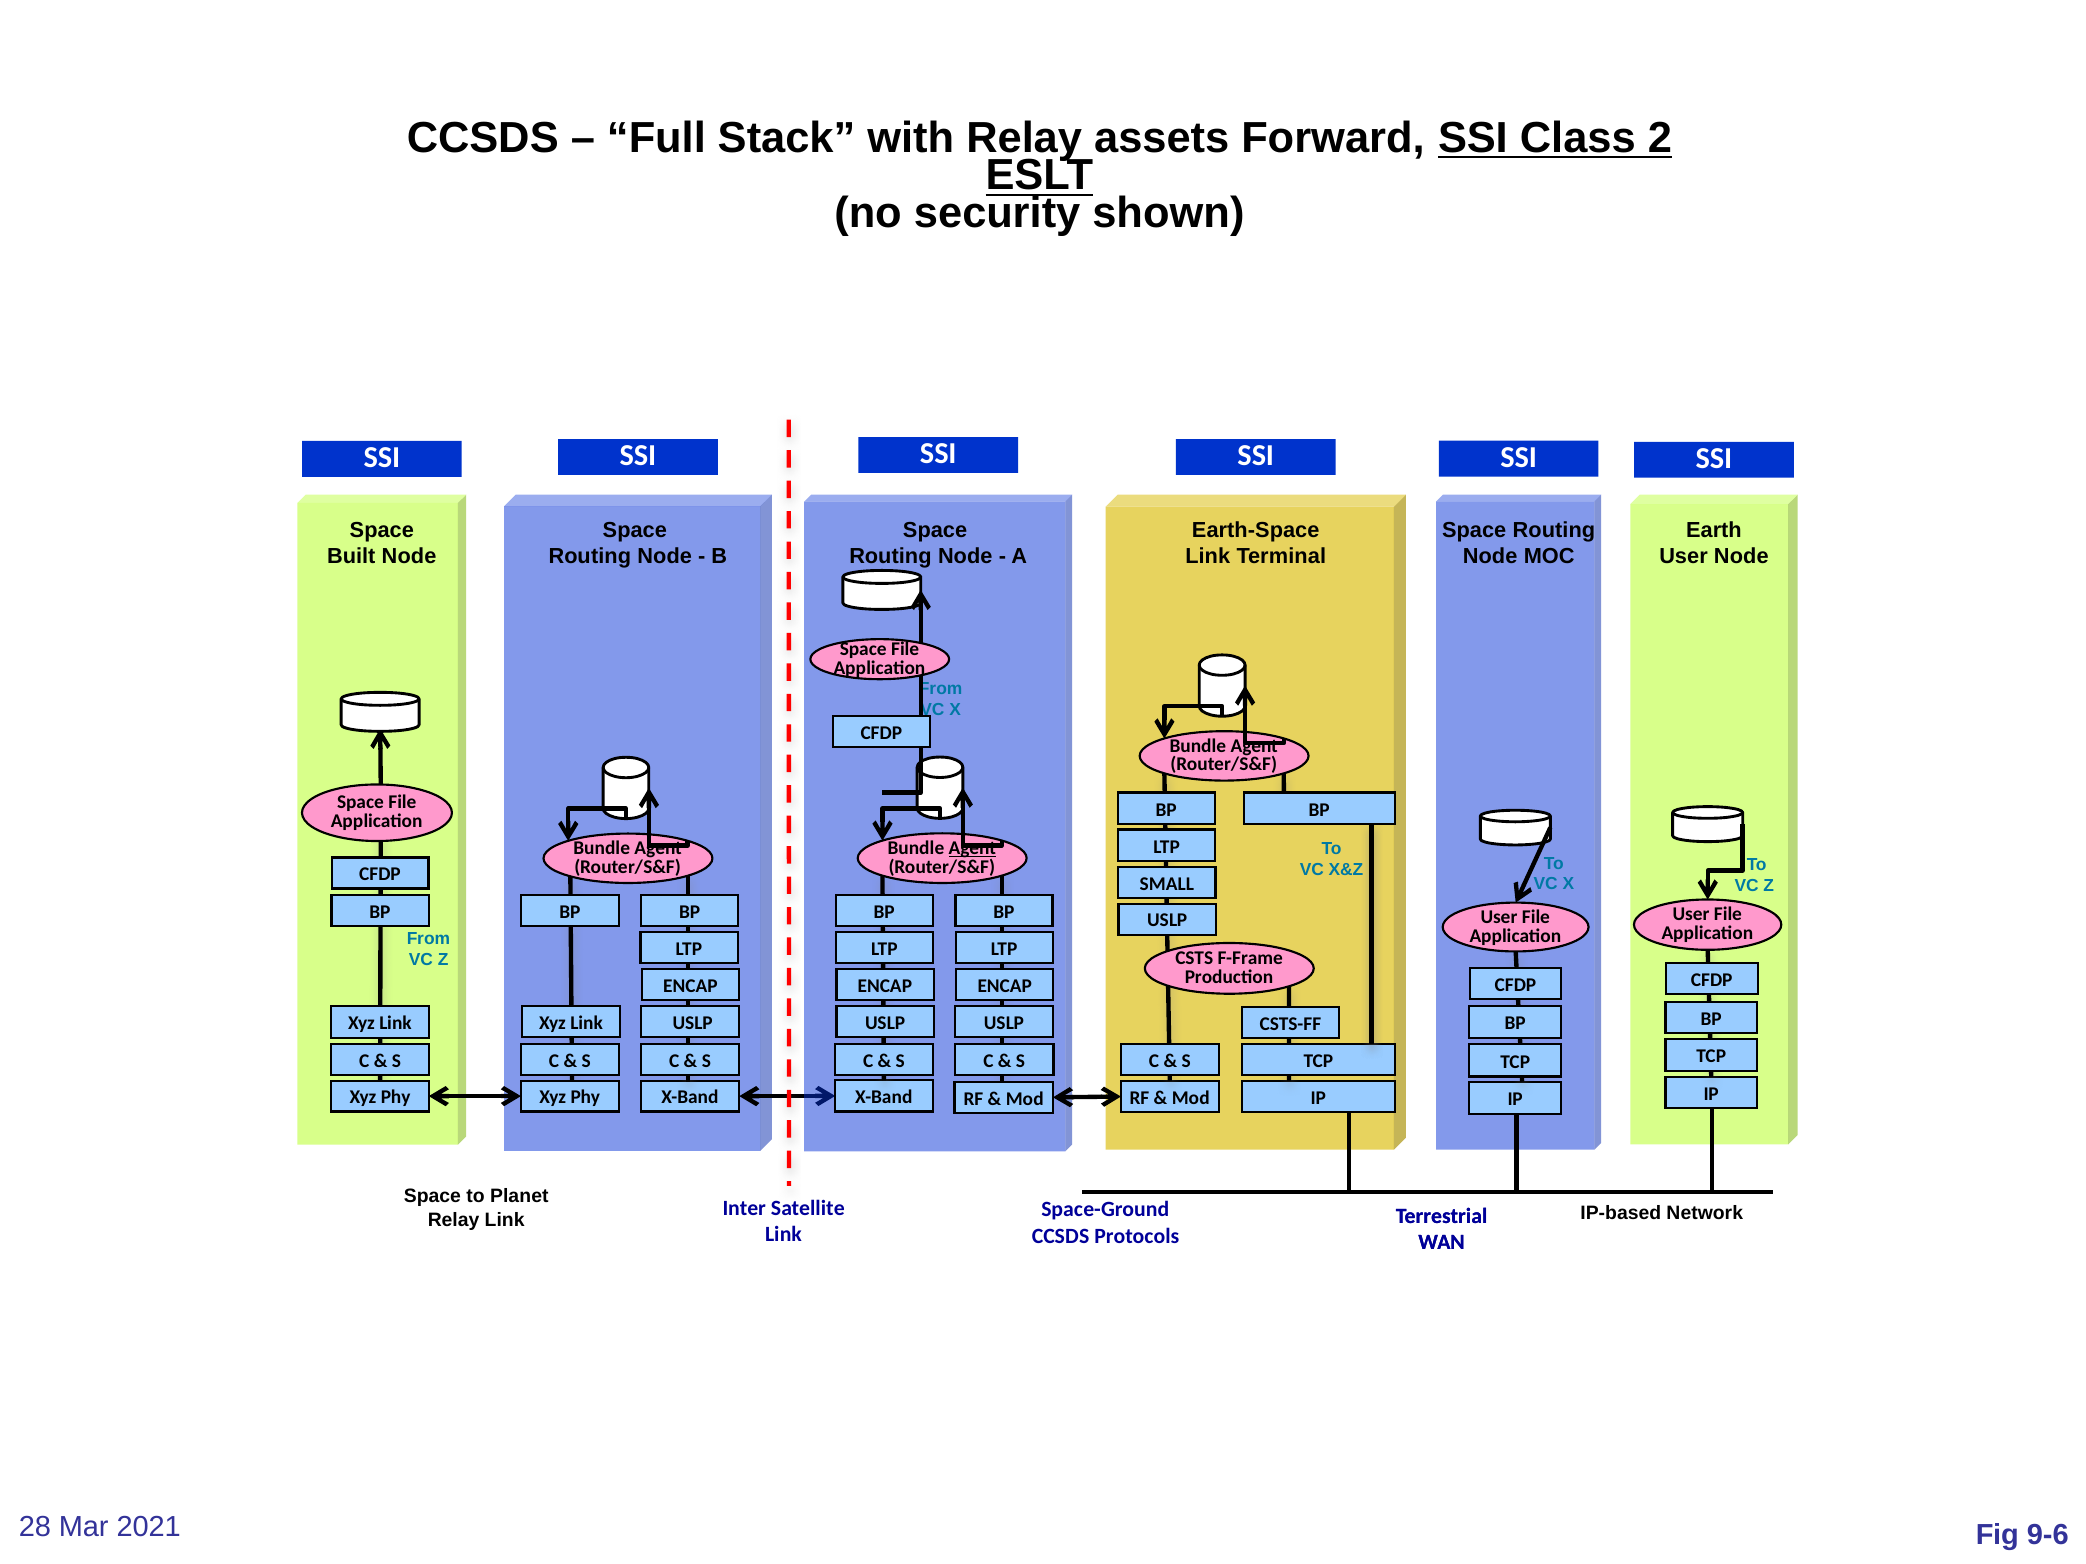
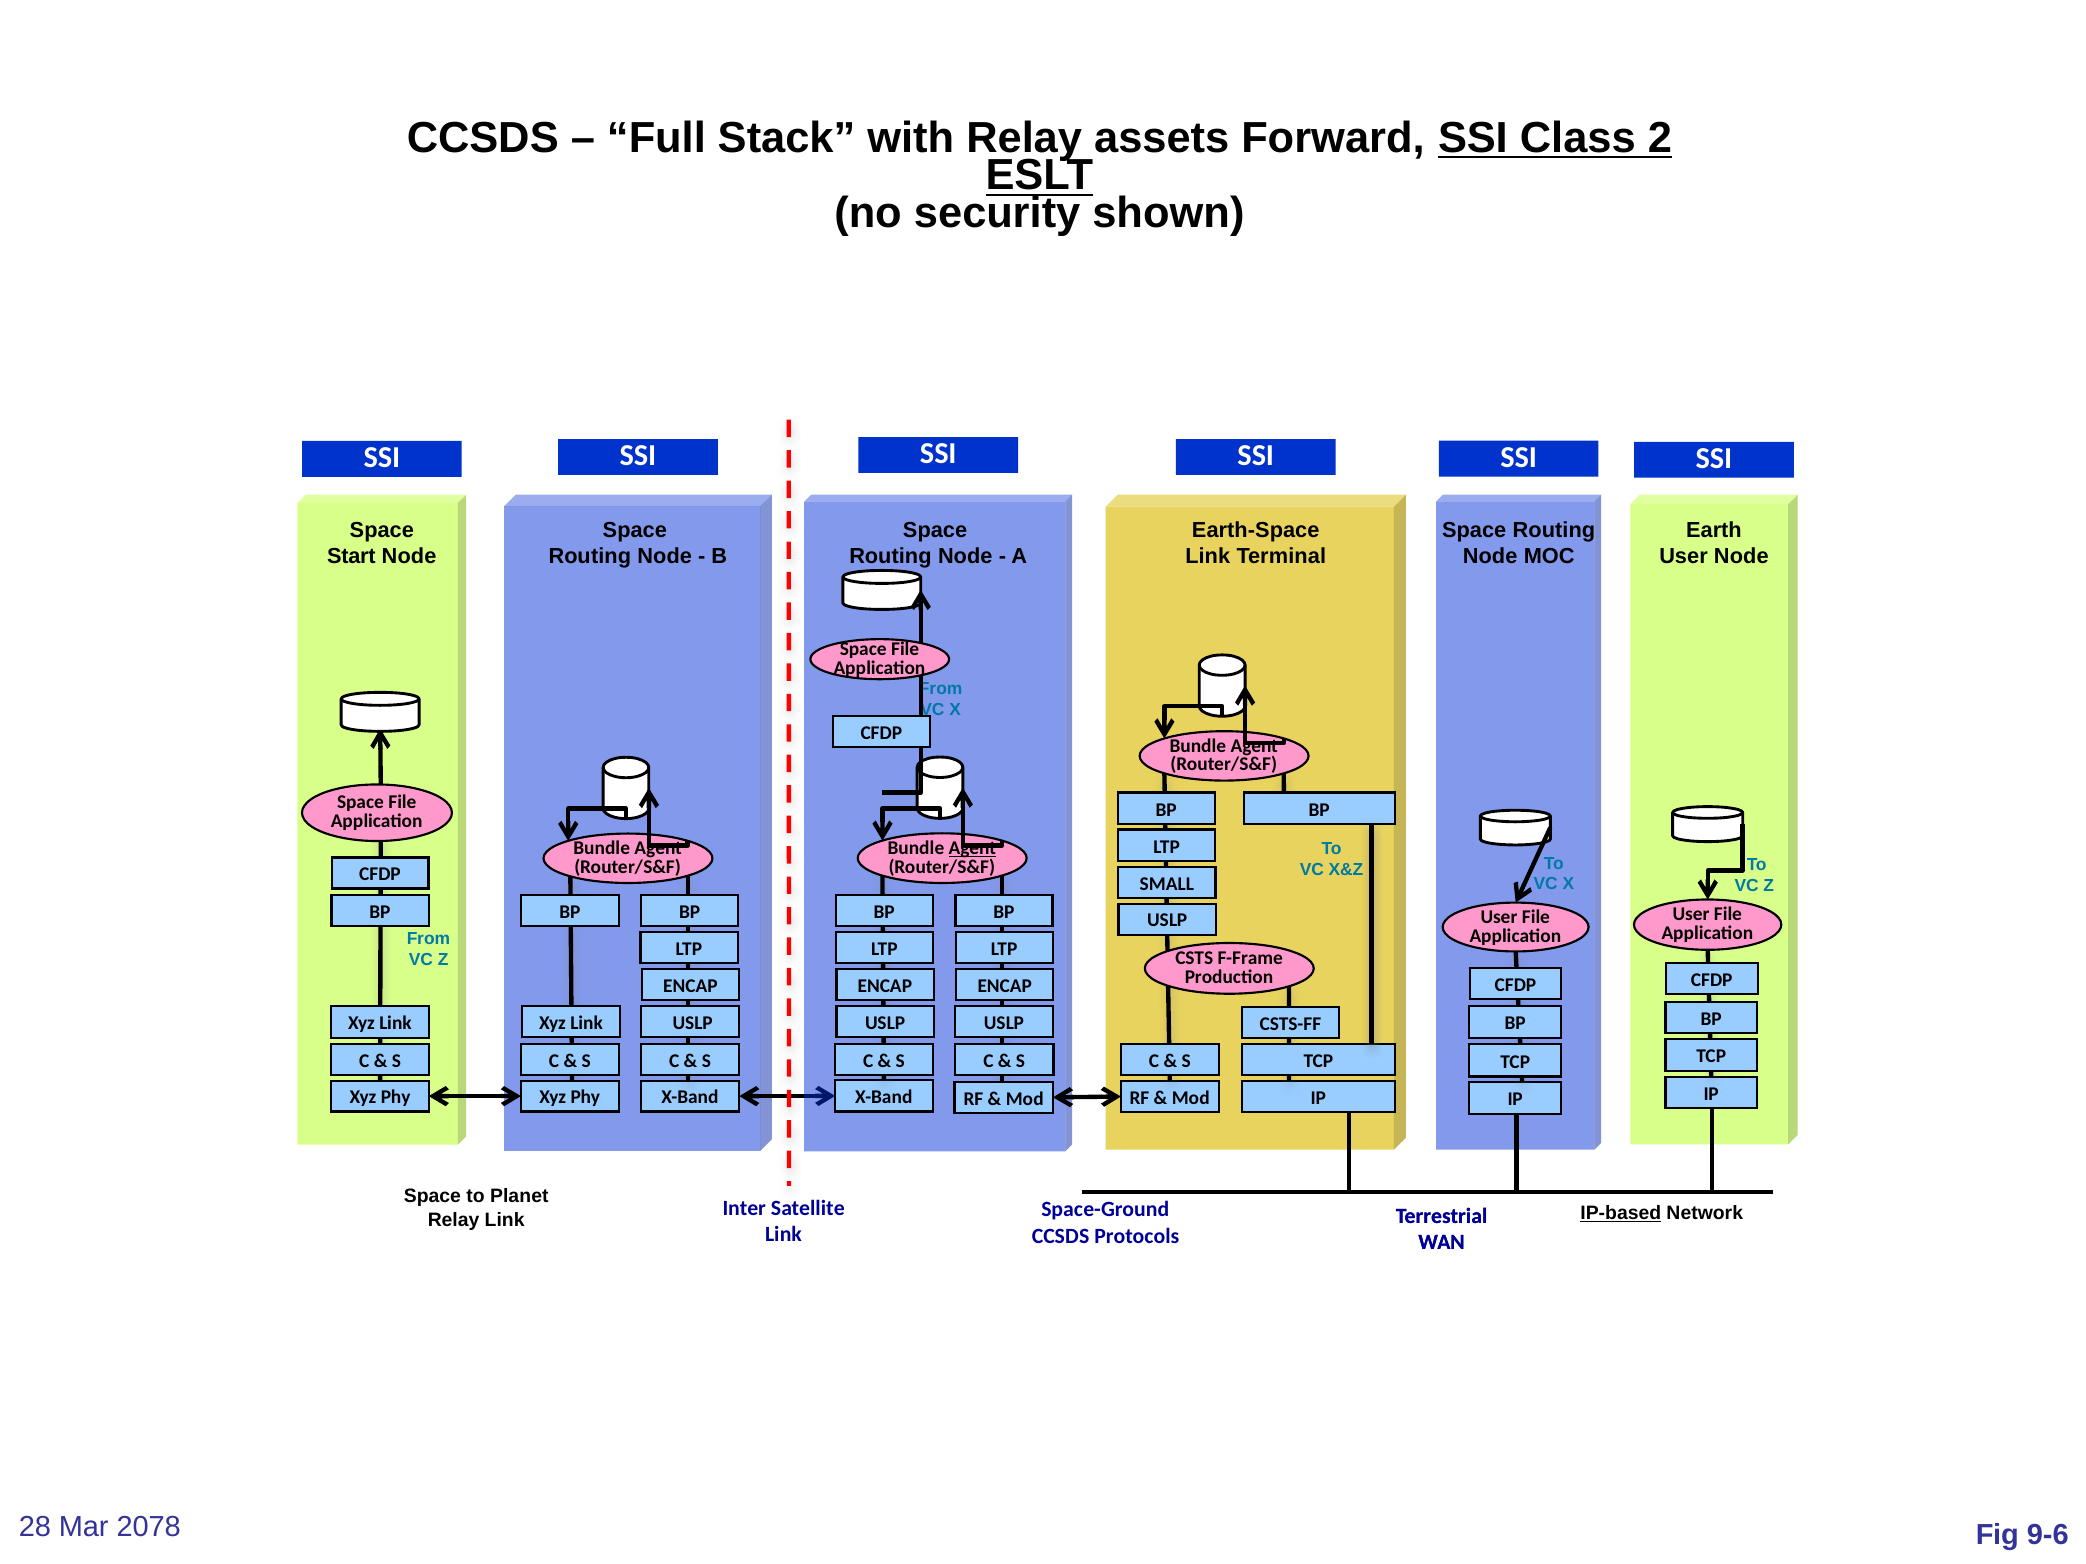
Built: Built -> Start
IP-based underline: none -> present
2021: 2021 -> 2078
